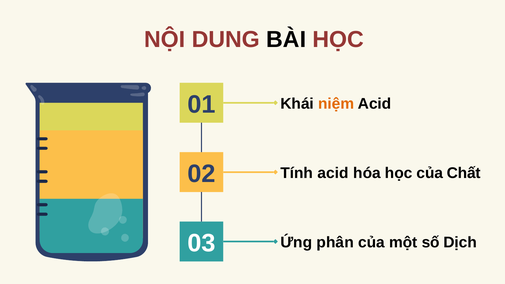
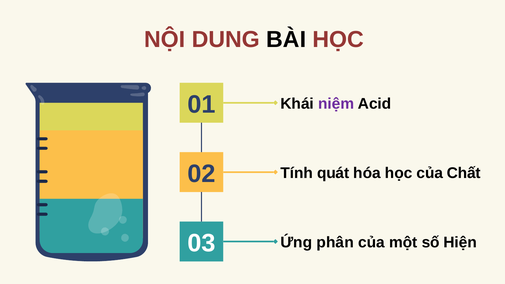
niệm colour: orange -> purple
Tính acid: acid -> quát
Dịch: Dịch -> Hiện
